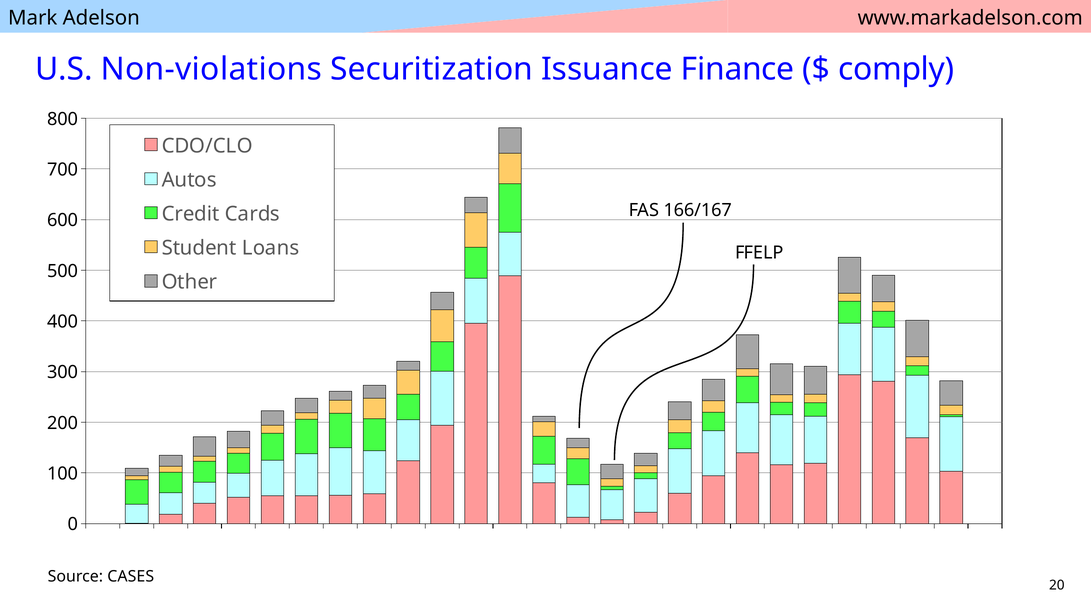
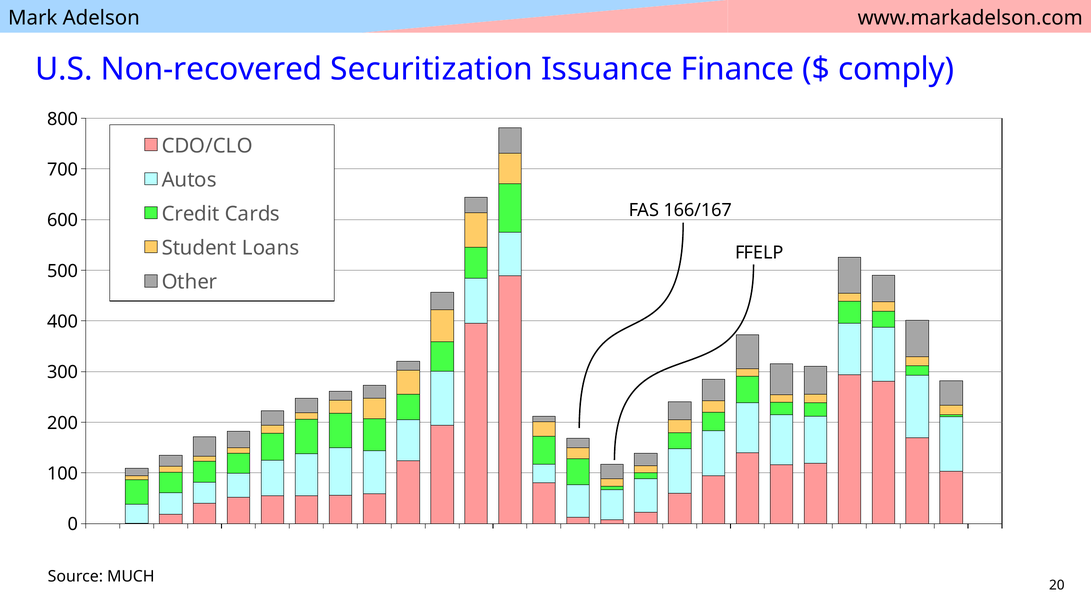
Non-violations: Non-violations -> Non-recovered
CASES: CASES -> MUCH
